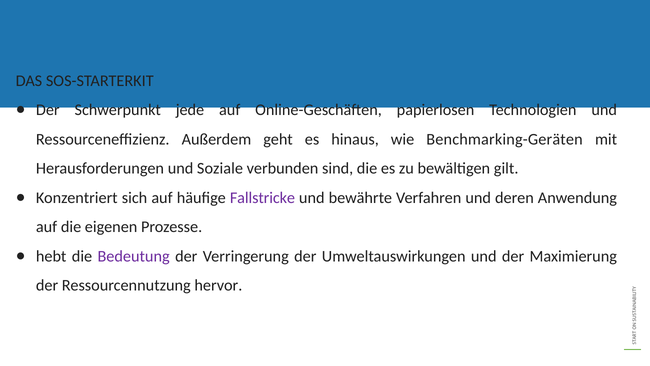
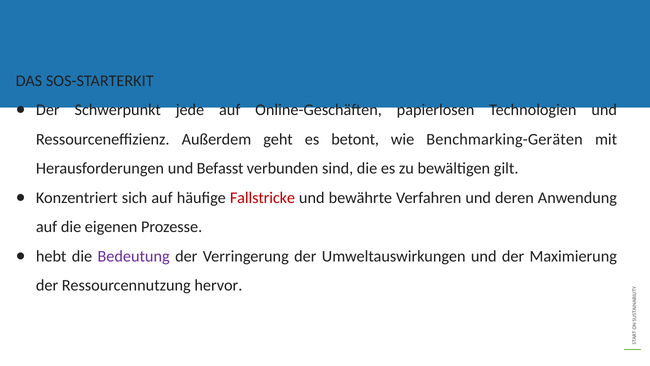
hinaus: hinaus -> betont
Soziale: Soziale -> Befasst
Fallstricke colour: purple -> red
